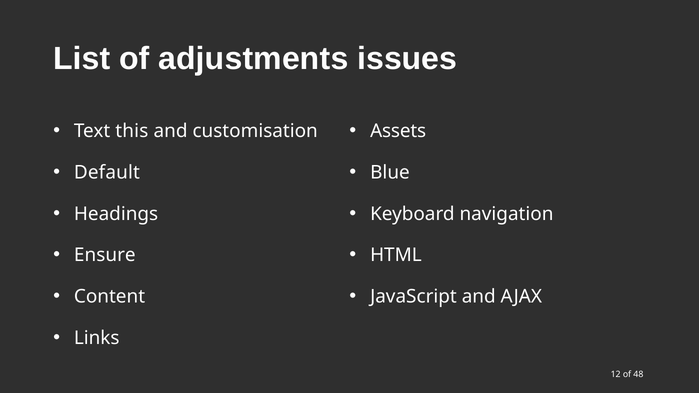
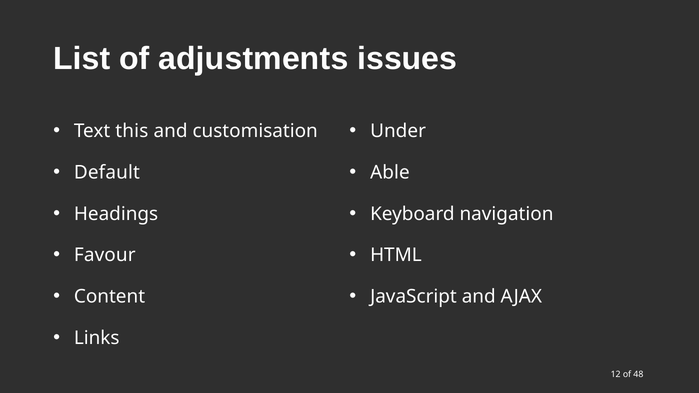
Assets: Assets -> Under
Blue: Blue -> Able
Ensure: Ensure -> Favour
